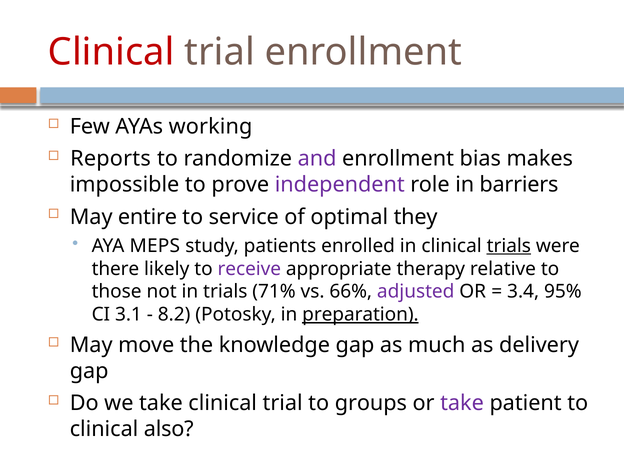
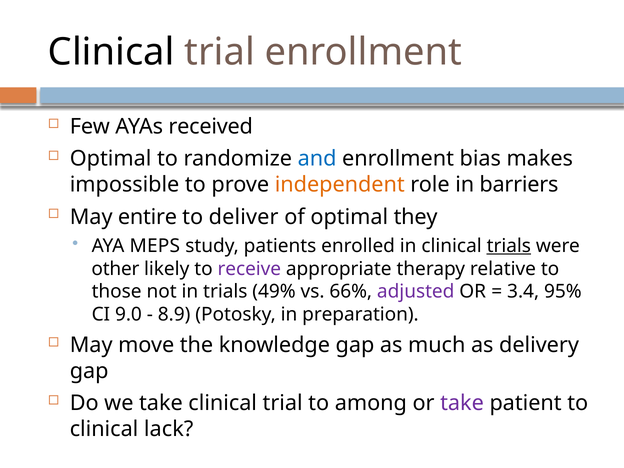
Clinical at (111, 52) colour: red -> black
working: working -> received
Reports at (110, 159): Reports -> Optimal
and colour: purple -> blue
independent colour: purple -> orange
service: service -> deliver
there: there -> other
71%: 71% -> 49%
3.1: 3.1 -> 9.0
8.2: 8.2 -> 8.9
preparation underline: present -> none
groups: groups -> among
also: also -> lack
